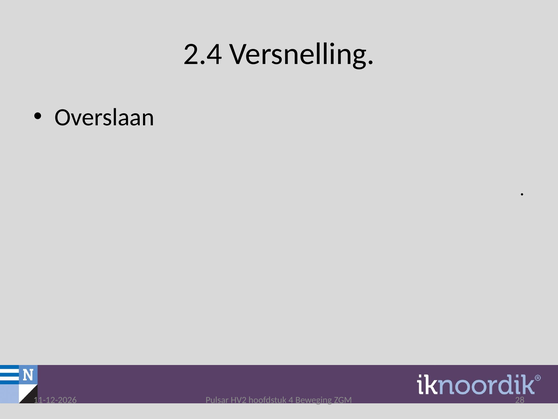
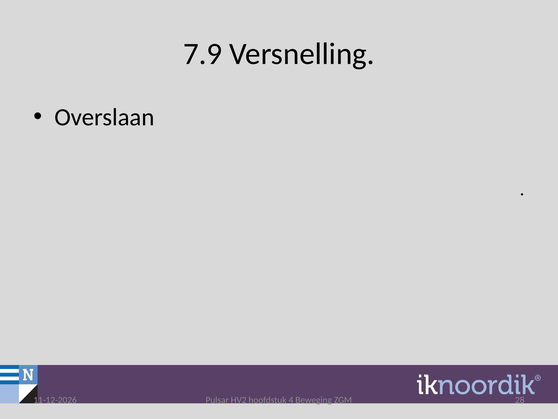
2.4: 2.4 -> 7.9
